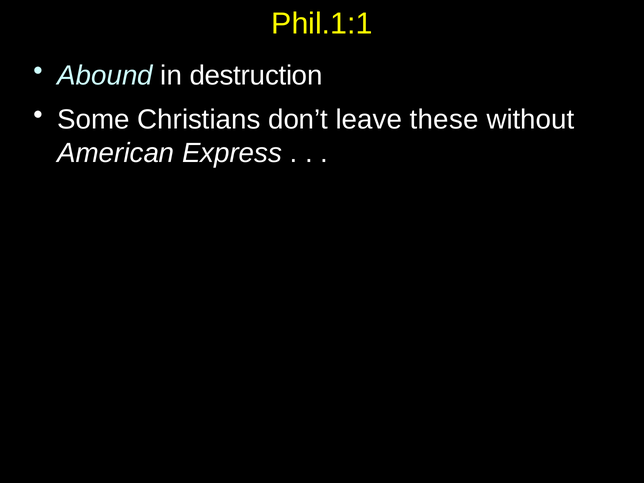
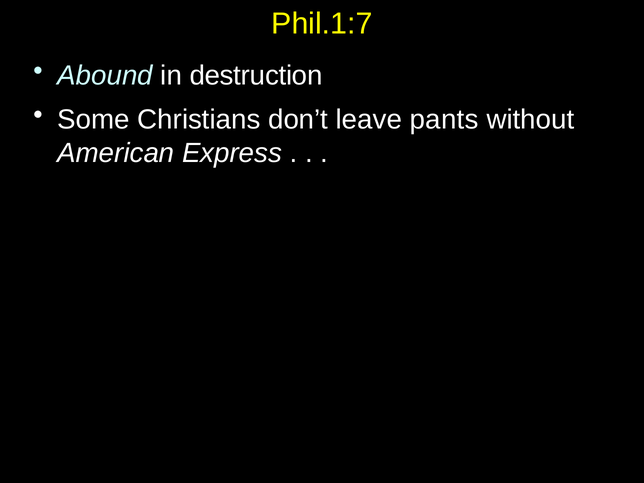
Phil.1:1: Phil.1:1 -> Phil.1:7
these: these -> pants
